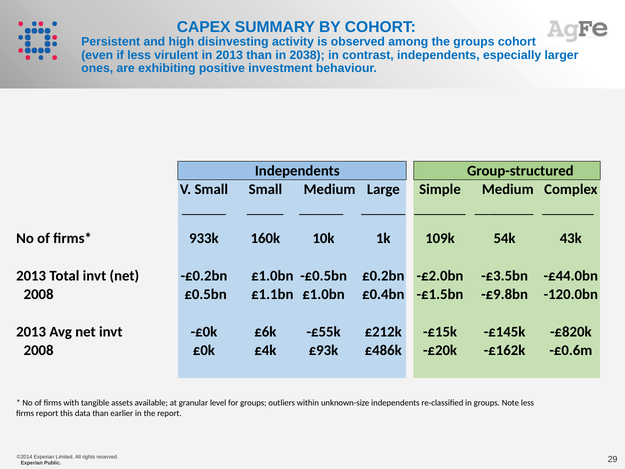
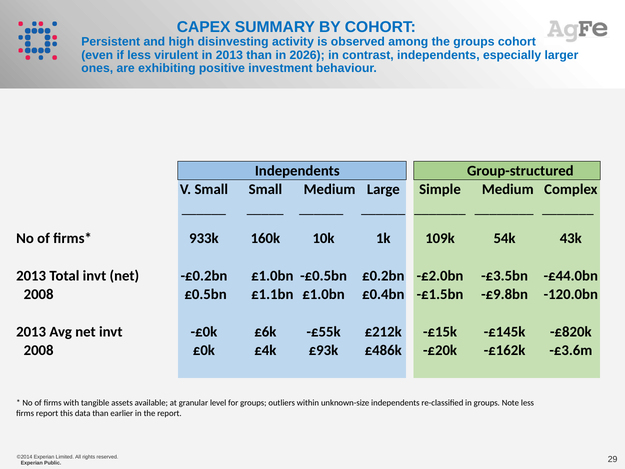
2038: 2038 -> 2026
-£0.6m: -£0.6m -> -£3.6m
